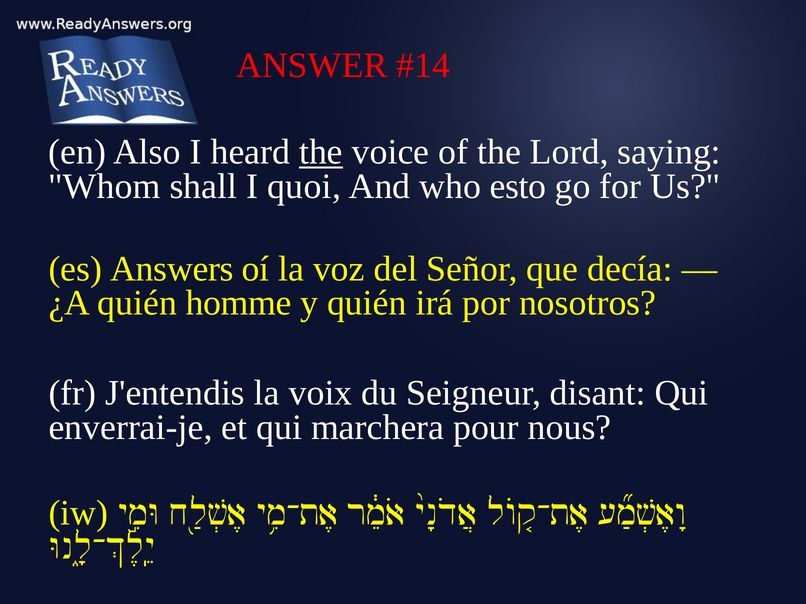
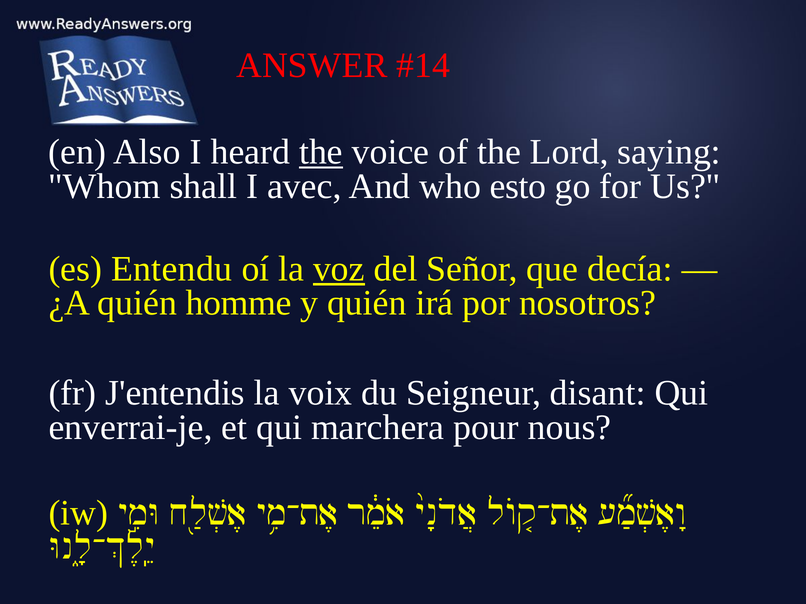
quoi: quoi -> avec
Answers: Answers -> Entendu
voz underline: none -> present
